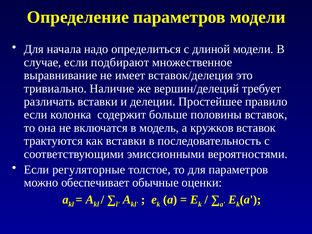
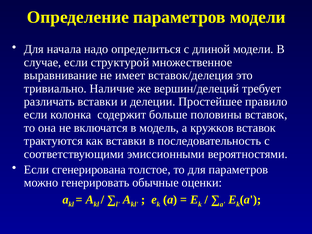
подбирают: подбирают -> структурой
регуляторные: регуляторные -> сгенерирована
обеспечивает: обеспечивает -> генерировать
